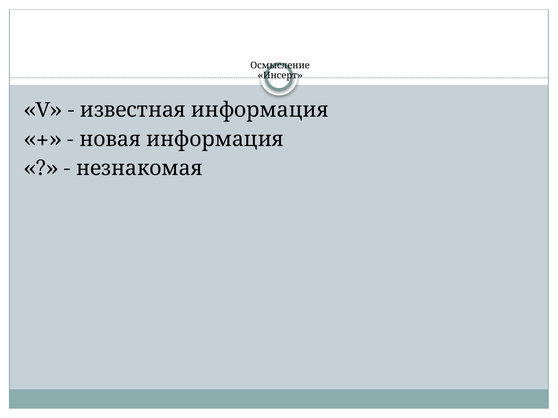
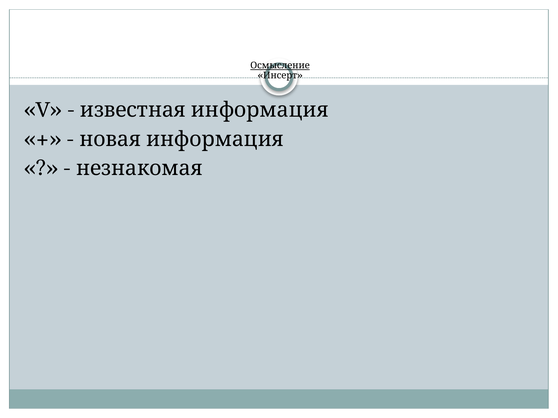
Осмысление underline: none -> present
